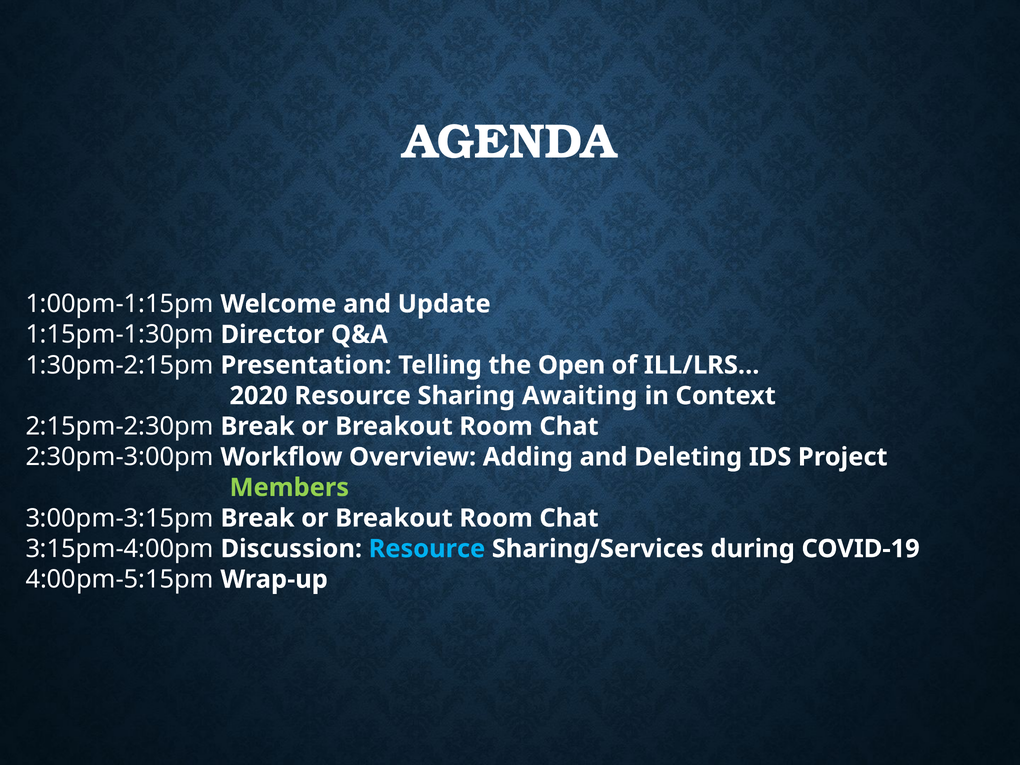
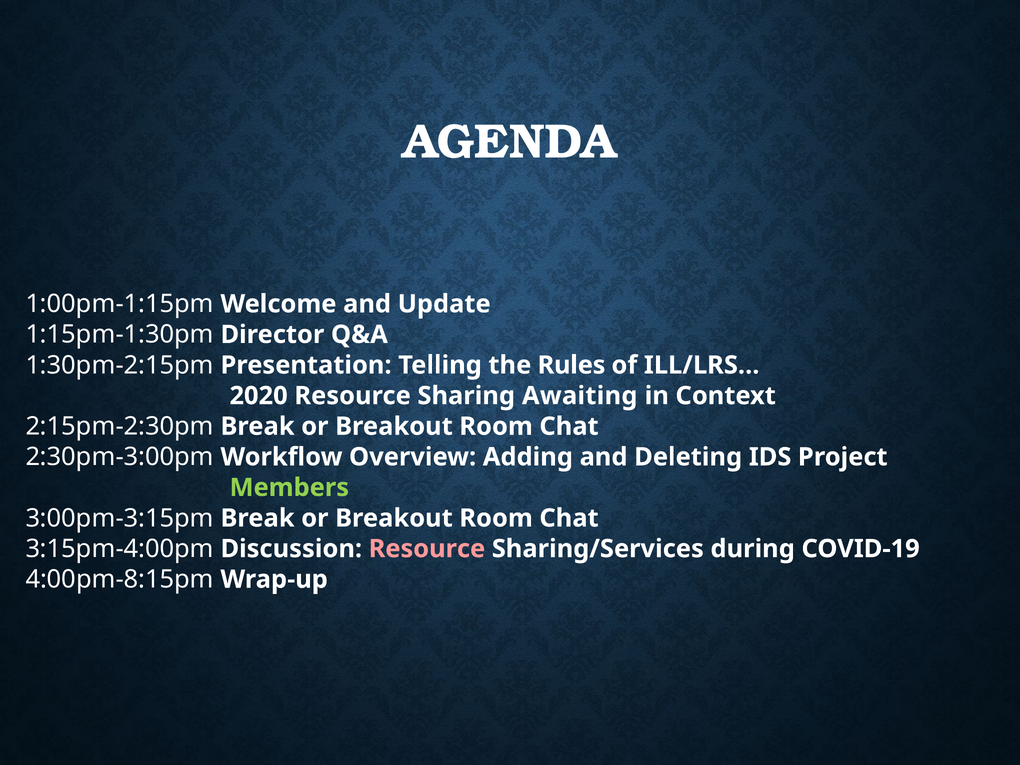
Open: Open -> Rules
Resource at (427, 549) colour: light blue -> pink
4:00pm-5:15pm: 4:00pm-5:15pm -> 4:00pm-8:15pm
